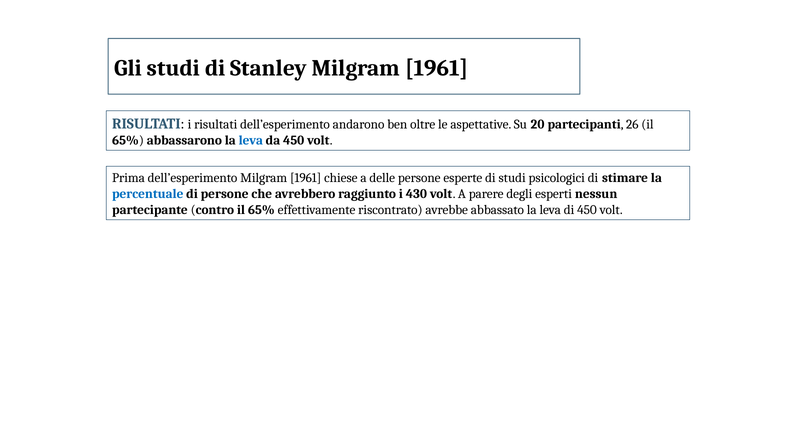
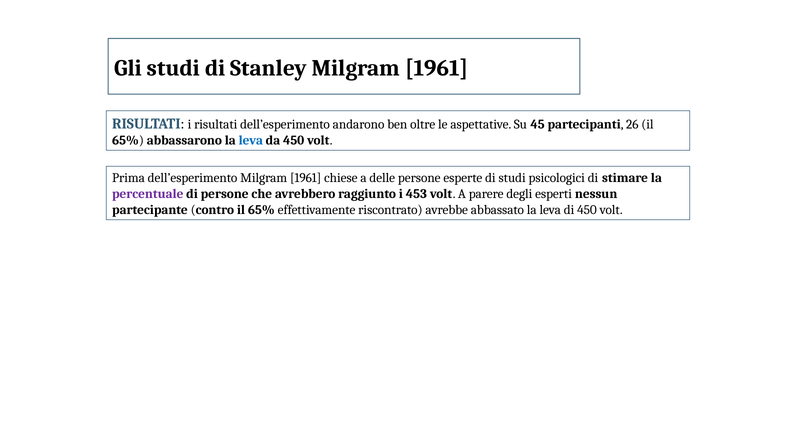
20: 20 -> 45
percentuale colour: blue -> purple
430: 430 -> 453
